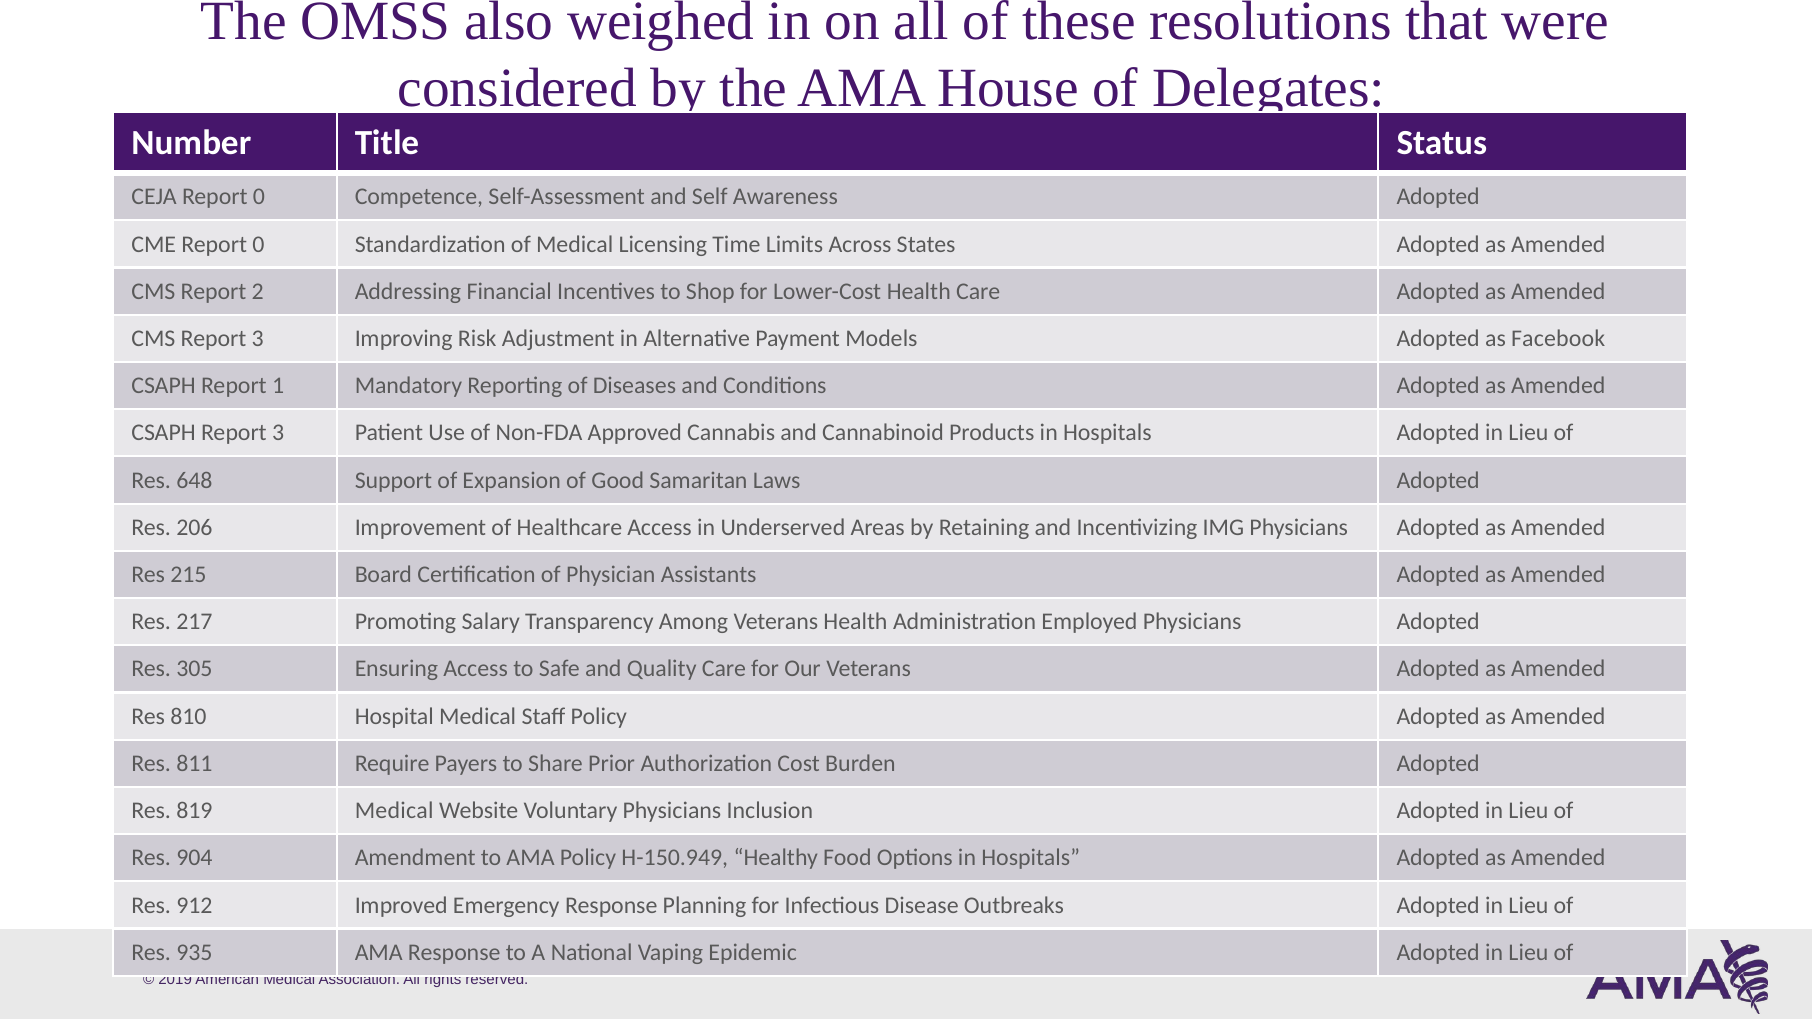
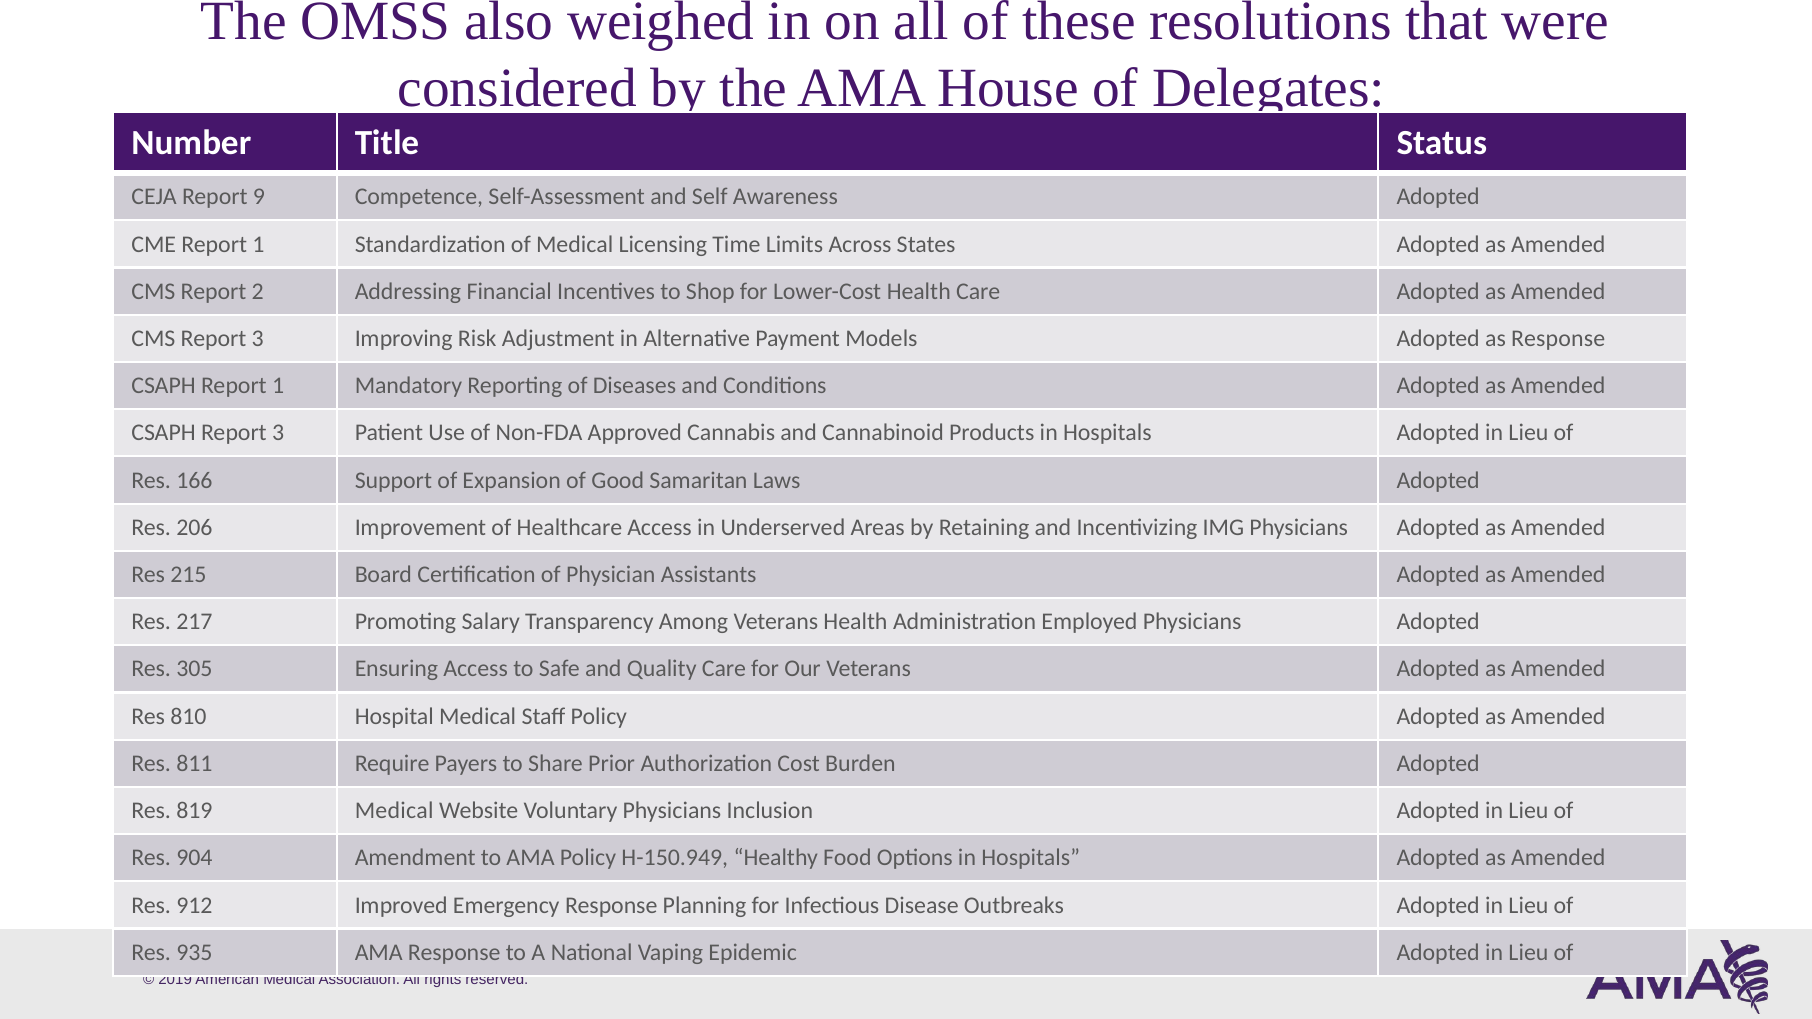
CEJA Report 0: 0 -> 9
CME Report 0: 0 -> 1
as Facebook: Facebook -> Response
648: 648 -> 166
